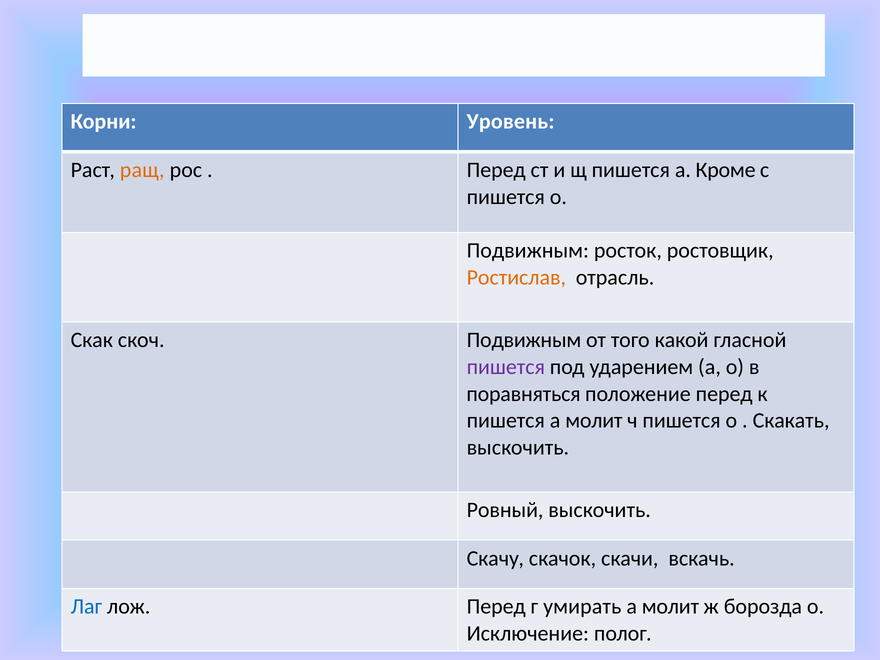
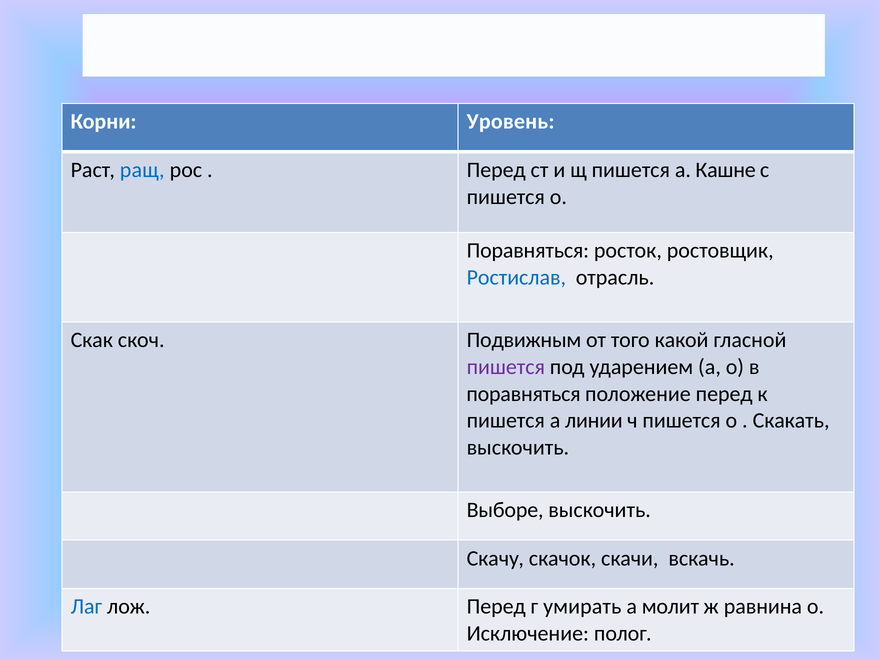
ращ colour: orange -> blue
Кроме: Кроме -> Кашне
Подвижным at (528, 251): Подвижным -> Поравняться
Ростислав colour: orange -> blue
пишется а молит: молит -> линии
Ровный: Ровный -> Выборе
борозда: борозда -> равнина
